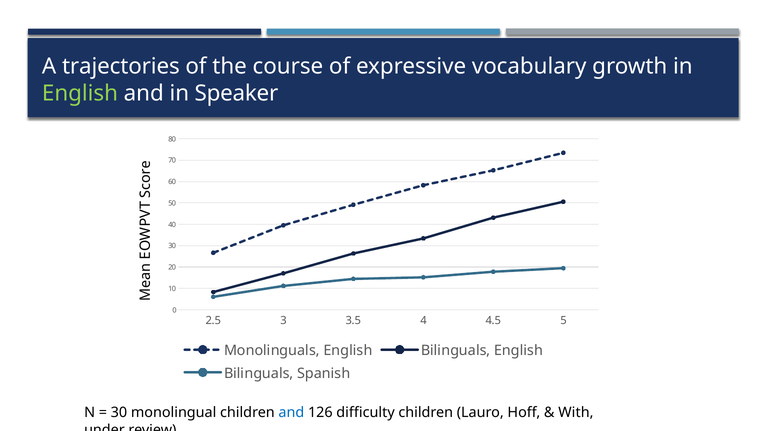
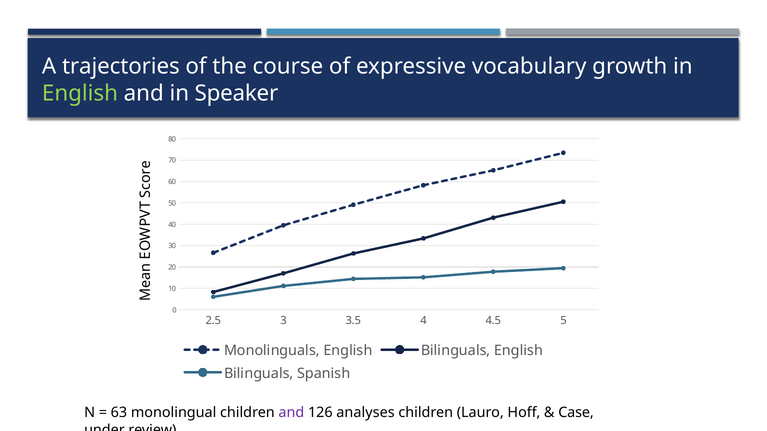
30 at (119, 413): 30 -> 63
and at (291, 413) colour: blue -> purple
difficulty: difficulty -> analyses
With: With -> Case
